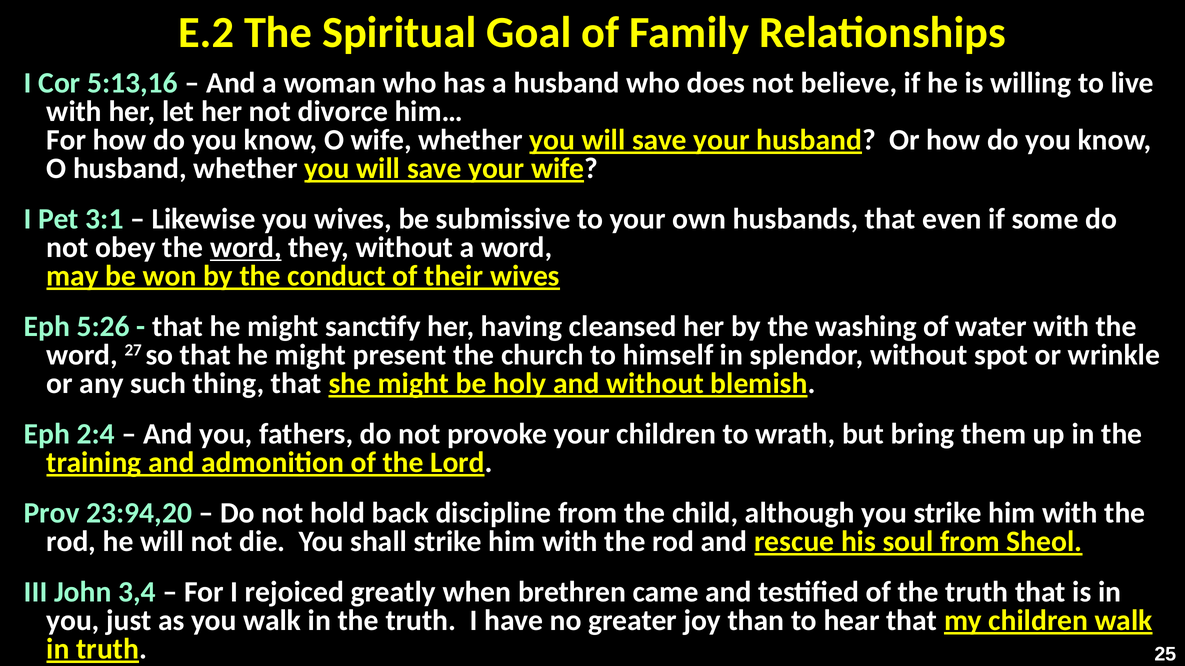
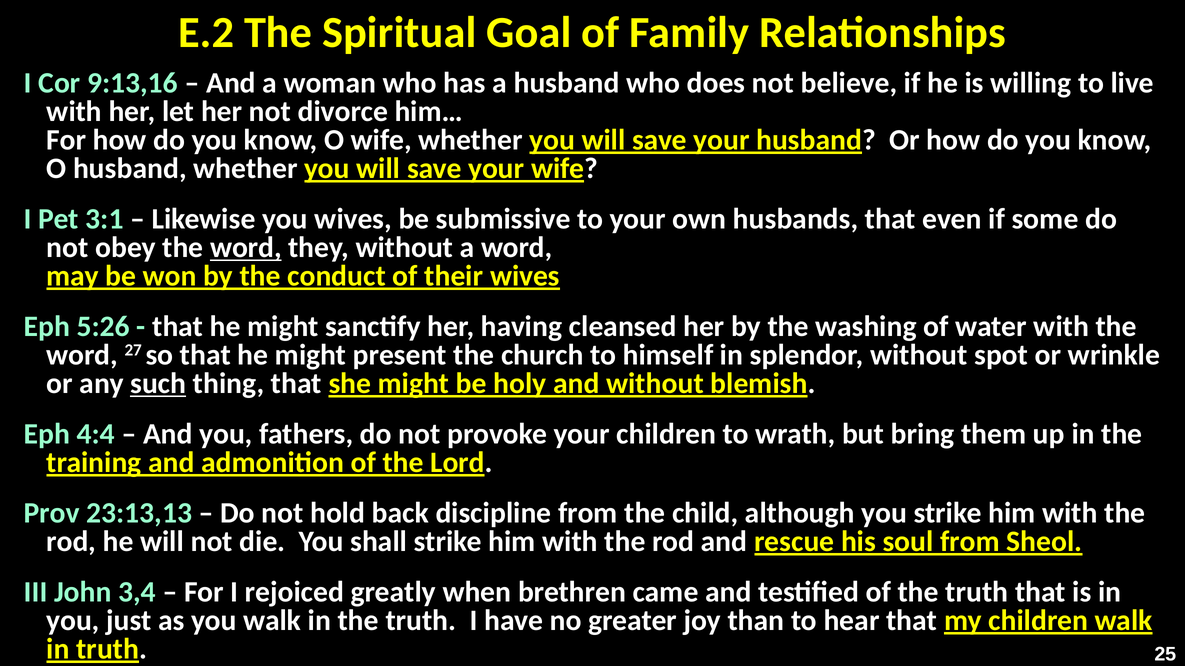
5:13,16: 5:13,16 -> 9:13,16
such underline: none -> present
2:4: 2:4 -> 4:4
23:94,20: 23:94,20 -> 23:13,13
